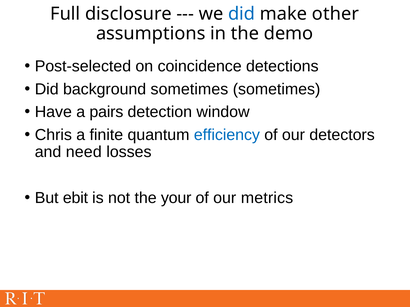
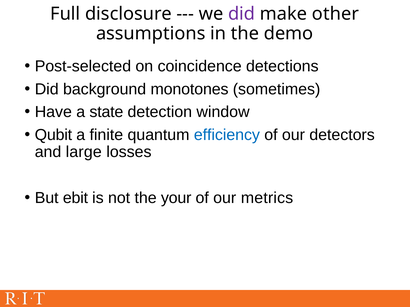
did at (242, 14) colour: blue -> purple
background sometimes: sometimes -> monotones
pairs: pairs -> state
Chris: Chris -> Qubit
need: need -> large
